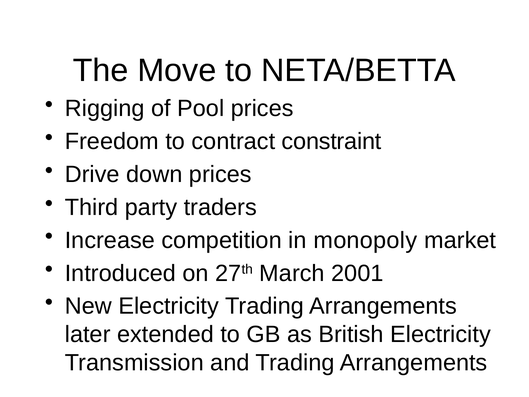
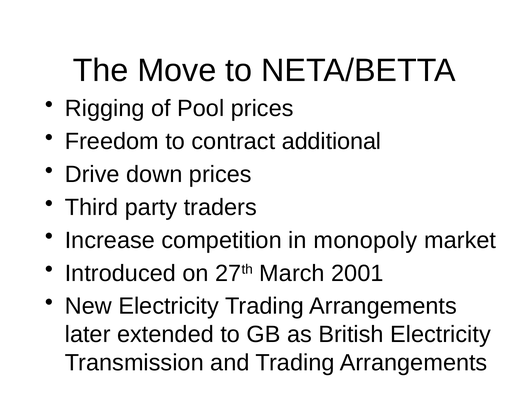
constraint: constraint -> additional
